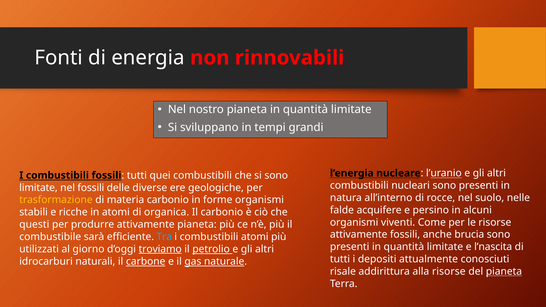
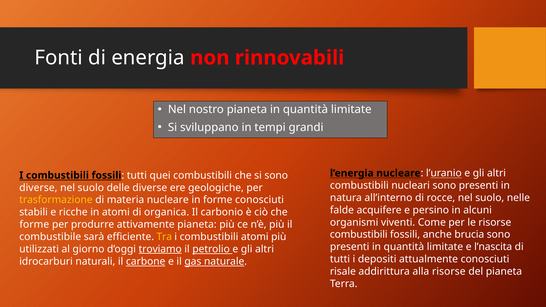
limitate at (38, 188): limitate -> diverse
fossili at (91, 188): fossili -> suolo
materia carbonio: carbonio -> nucleare
forme organismi: organismi -> conosciuti
questi at (34, 225): questi -> forme
attivamente at (359, 235): attivamente -> combustibili
Tra colour: light blue -> yellow
pianeta at (504, 272) underline: present -> none
